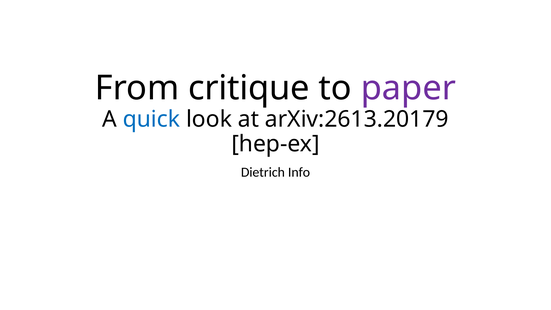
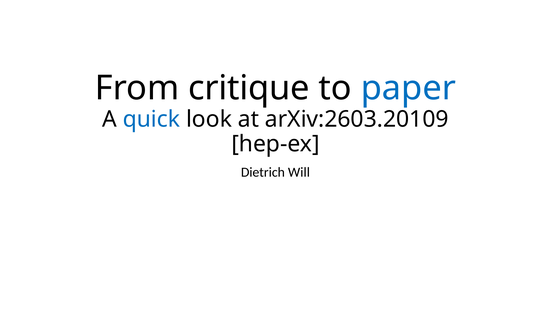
paper colour: purple -> blue
arXiv:2613.20179: arXiv:2613.20179 -> arXiv:2603.20109
Info: Info -> Will
